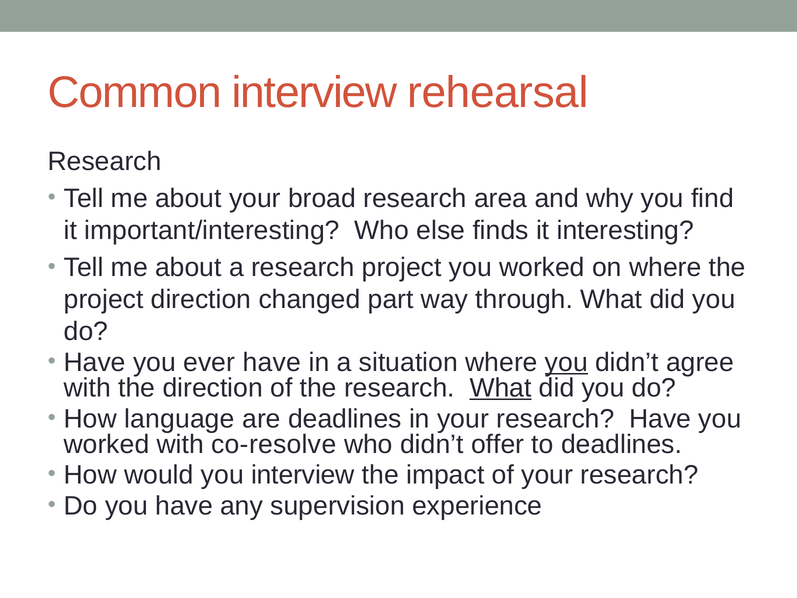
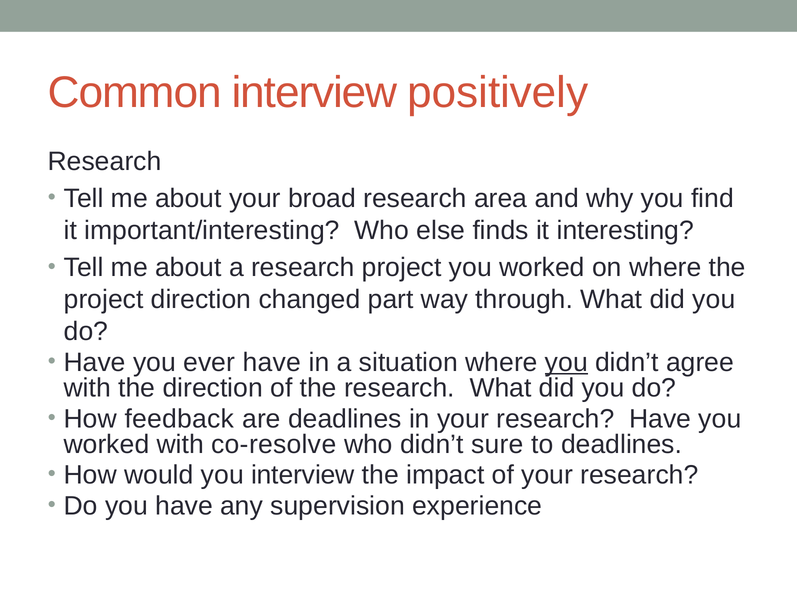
rehearsal: rehearsal -> positively
What at (501, 388) underline: present -> none
language: language -> feedback
offer: offer -> sure
